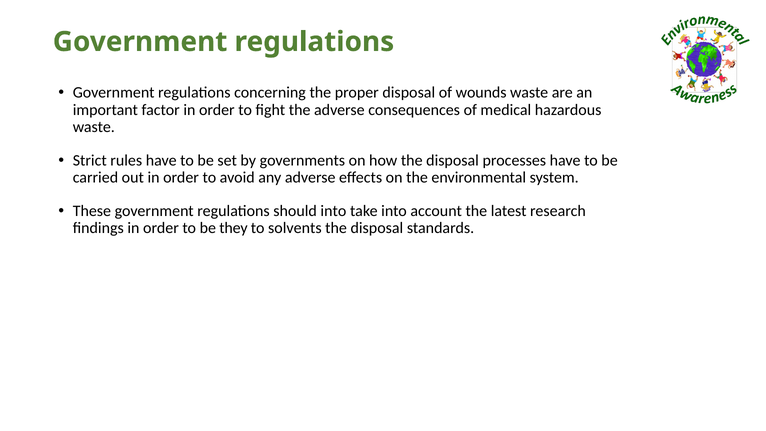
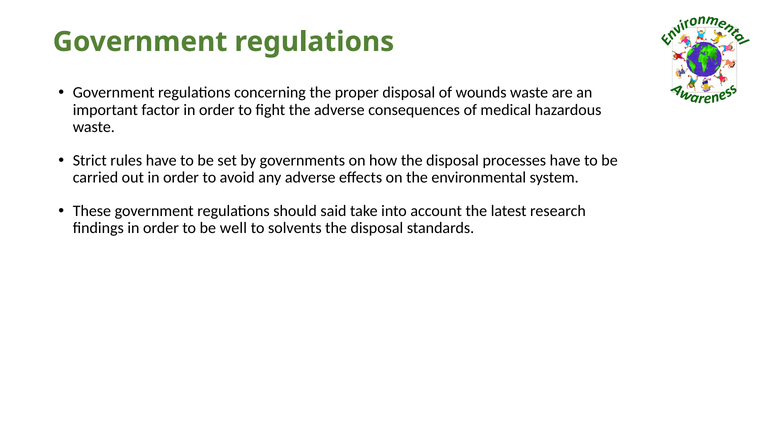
should into: into -> said
they: they -> well
